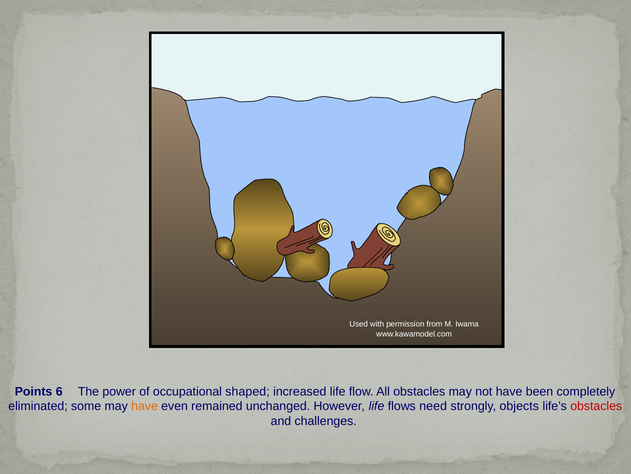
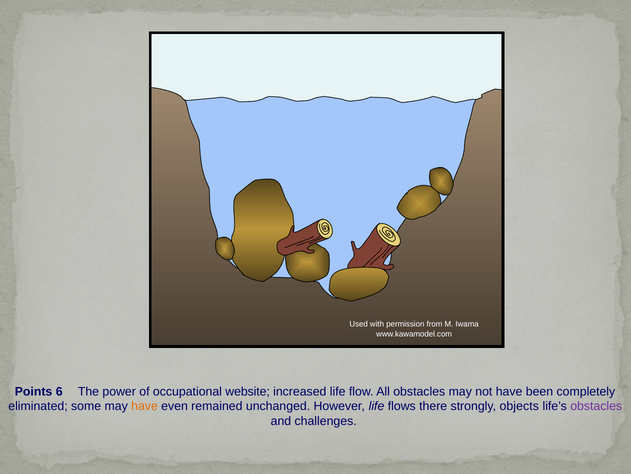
shaped: shaped -> website
need: need -> there
obstacles at (596, 406) colour: red -> purple
